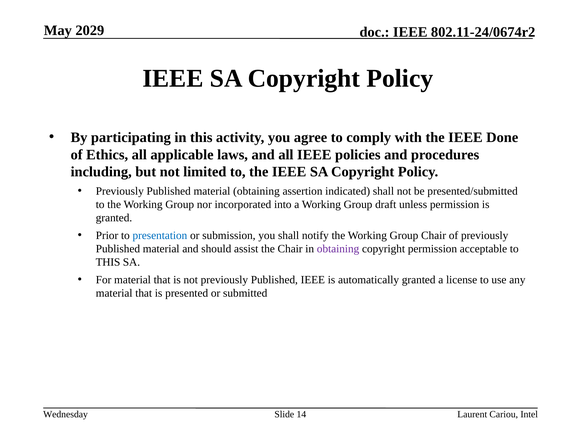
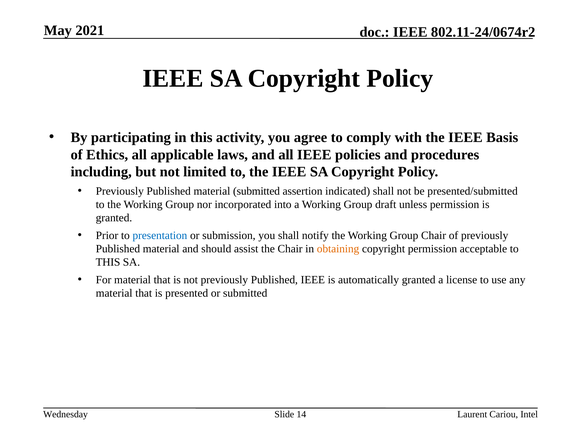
2029: 2029 -> 2021
Done: Done -> Basis
material obtaining: obtaining -> submitted
obtaining at (338, 249) colour: purple -> orange
